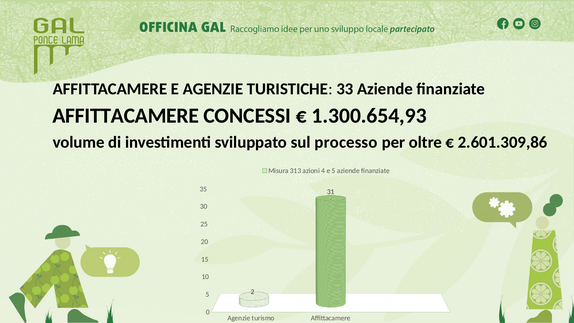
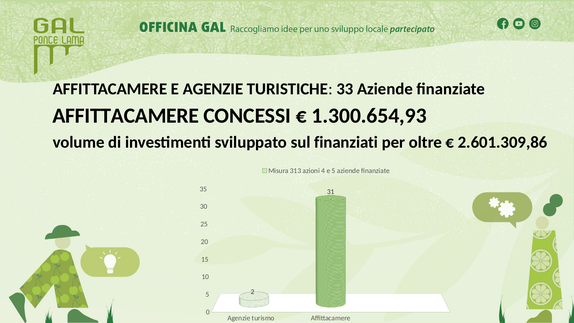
processo: processo -> finanziati
